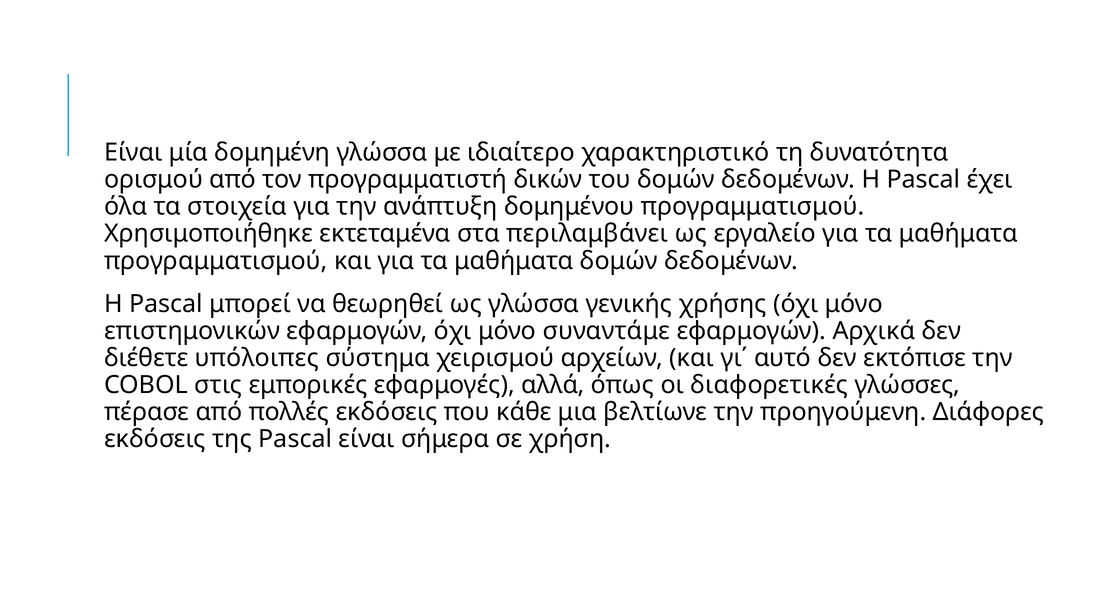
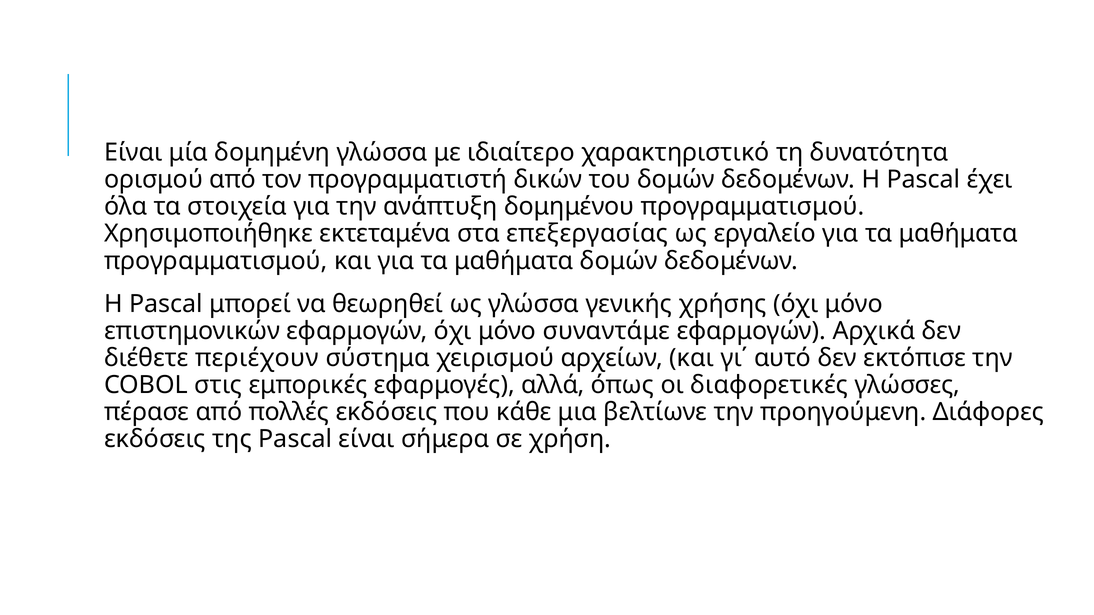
περιλαμβάνει: περιλαμβάνει -> επεξεργασίας
υπόλοιπες: υπόλοιπες -> περιέχουν
